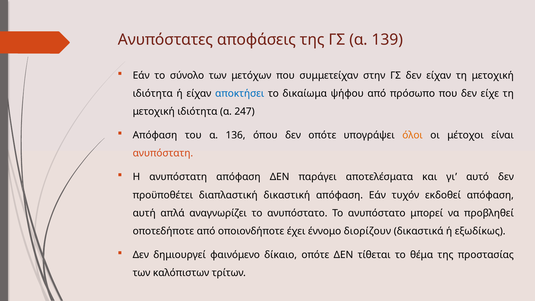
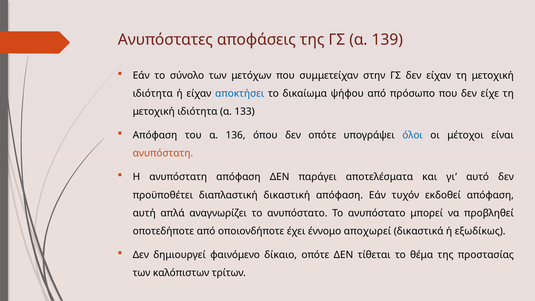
247: 247 -> 133
όλοι colour: orange -> blue
διορίζουν: διορίζουν -> αποχωρεί
